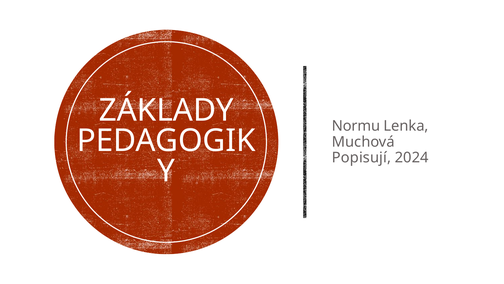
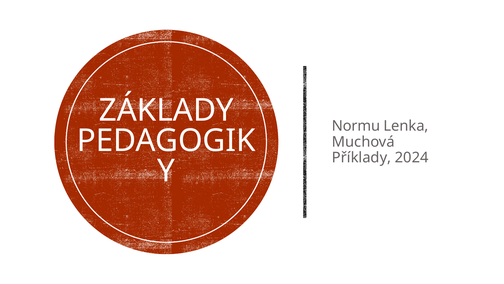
Popisují: Popisují -> Příklady
